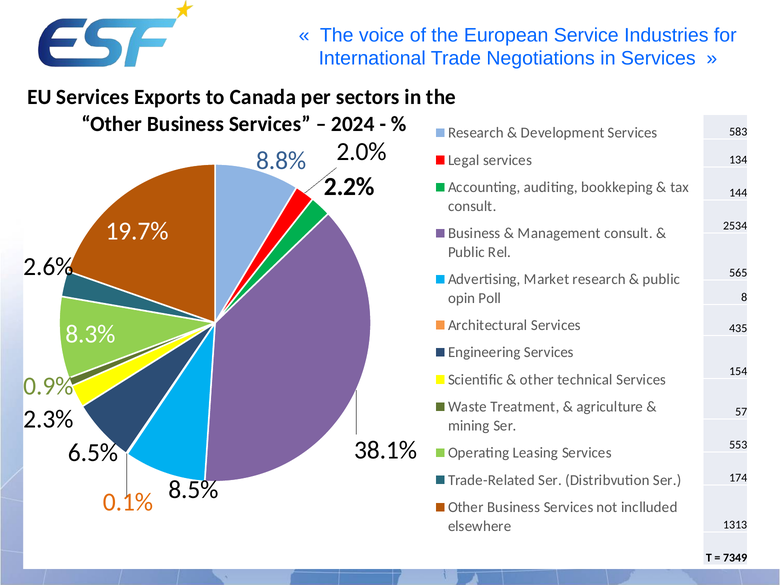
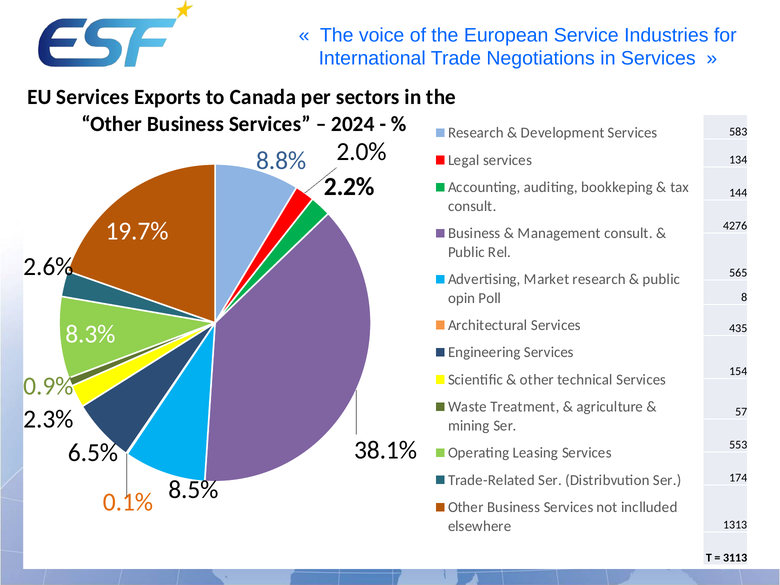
2534: 2534 -> 4276
7349: 7349 -> 3113
